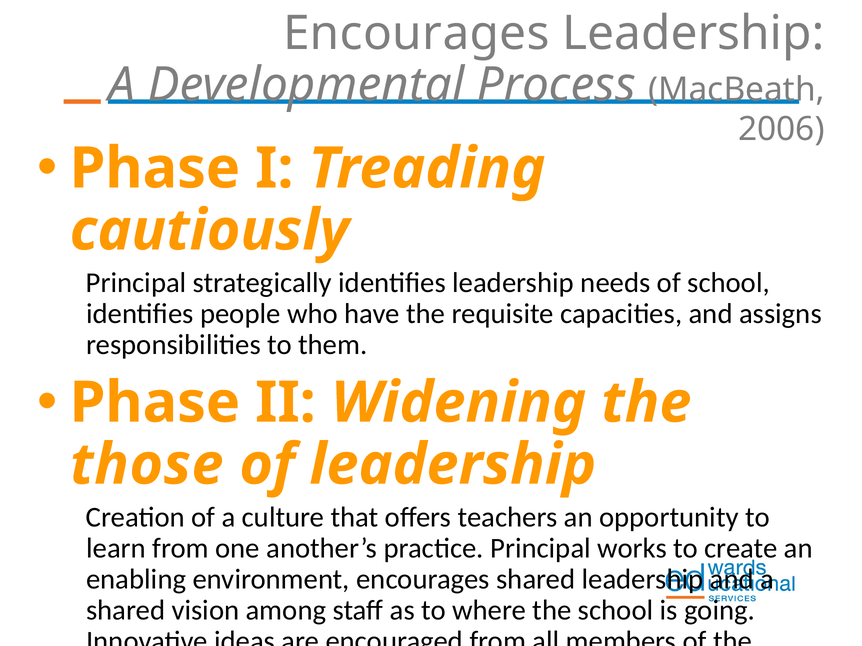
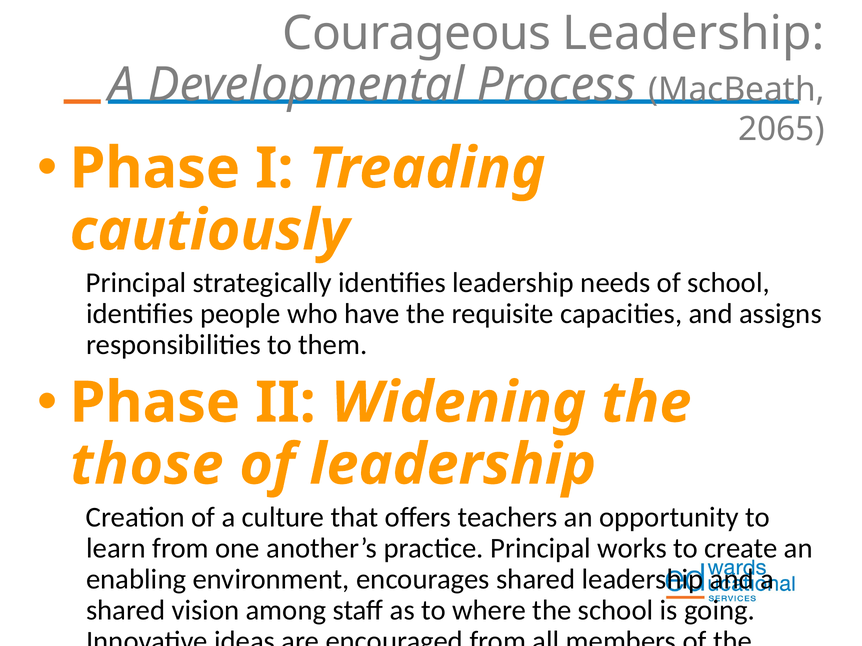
Encourages at (416, 34): Encourages -> Courageous
2006: 2006 -> 2065
